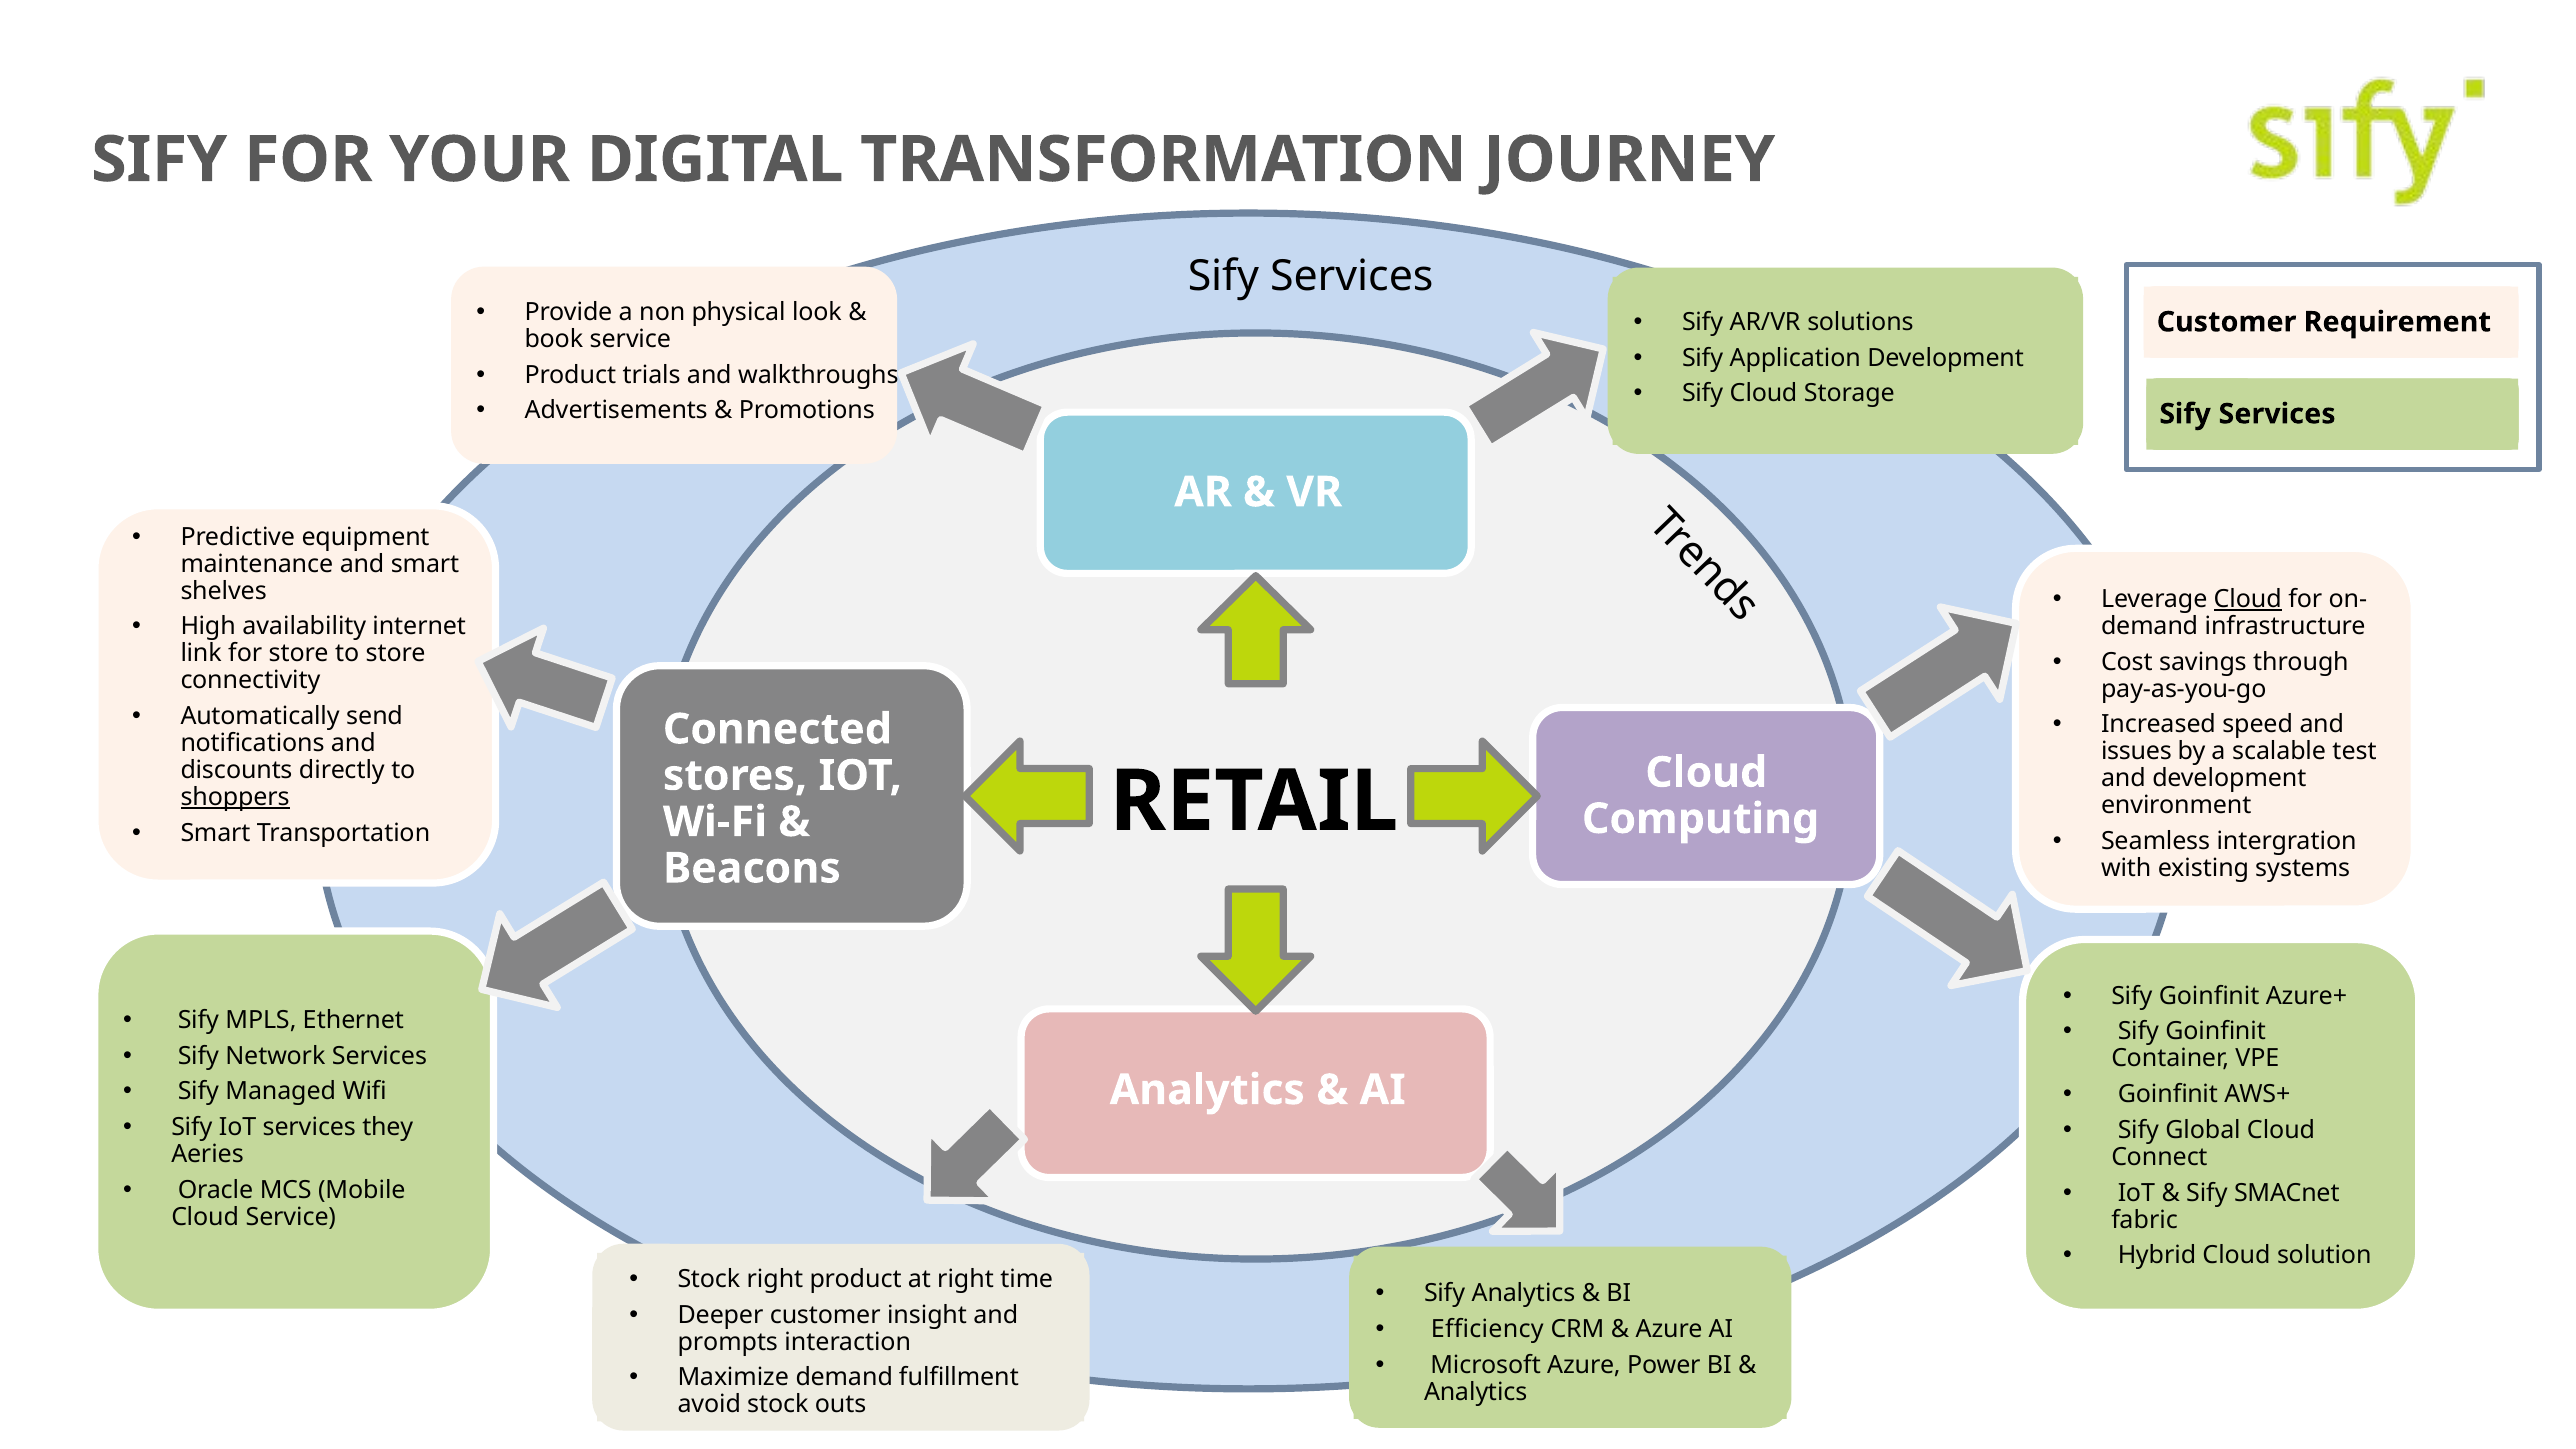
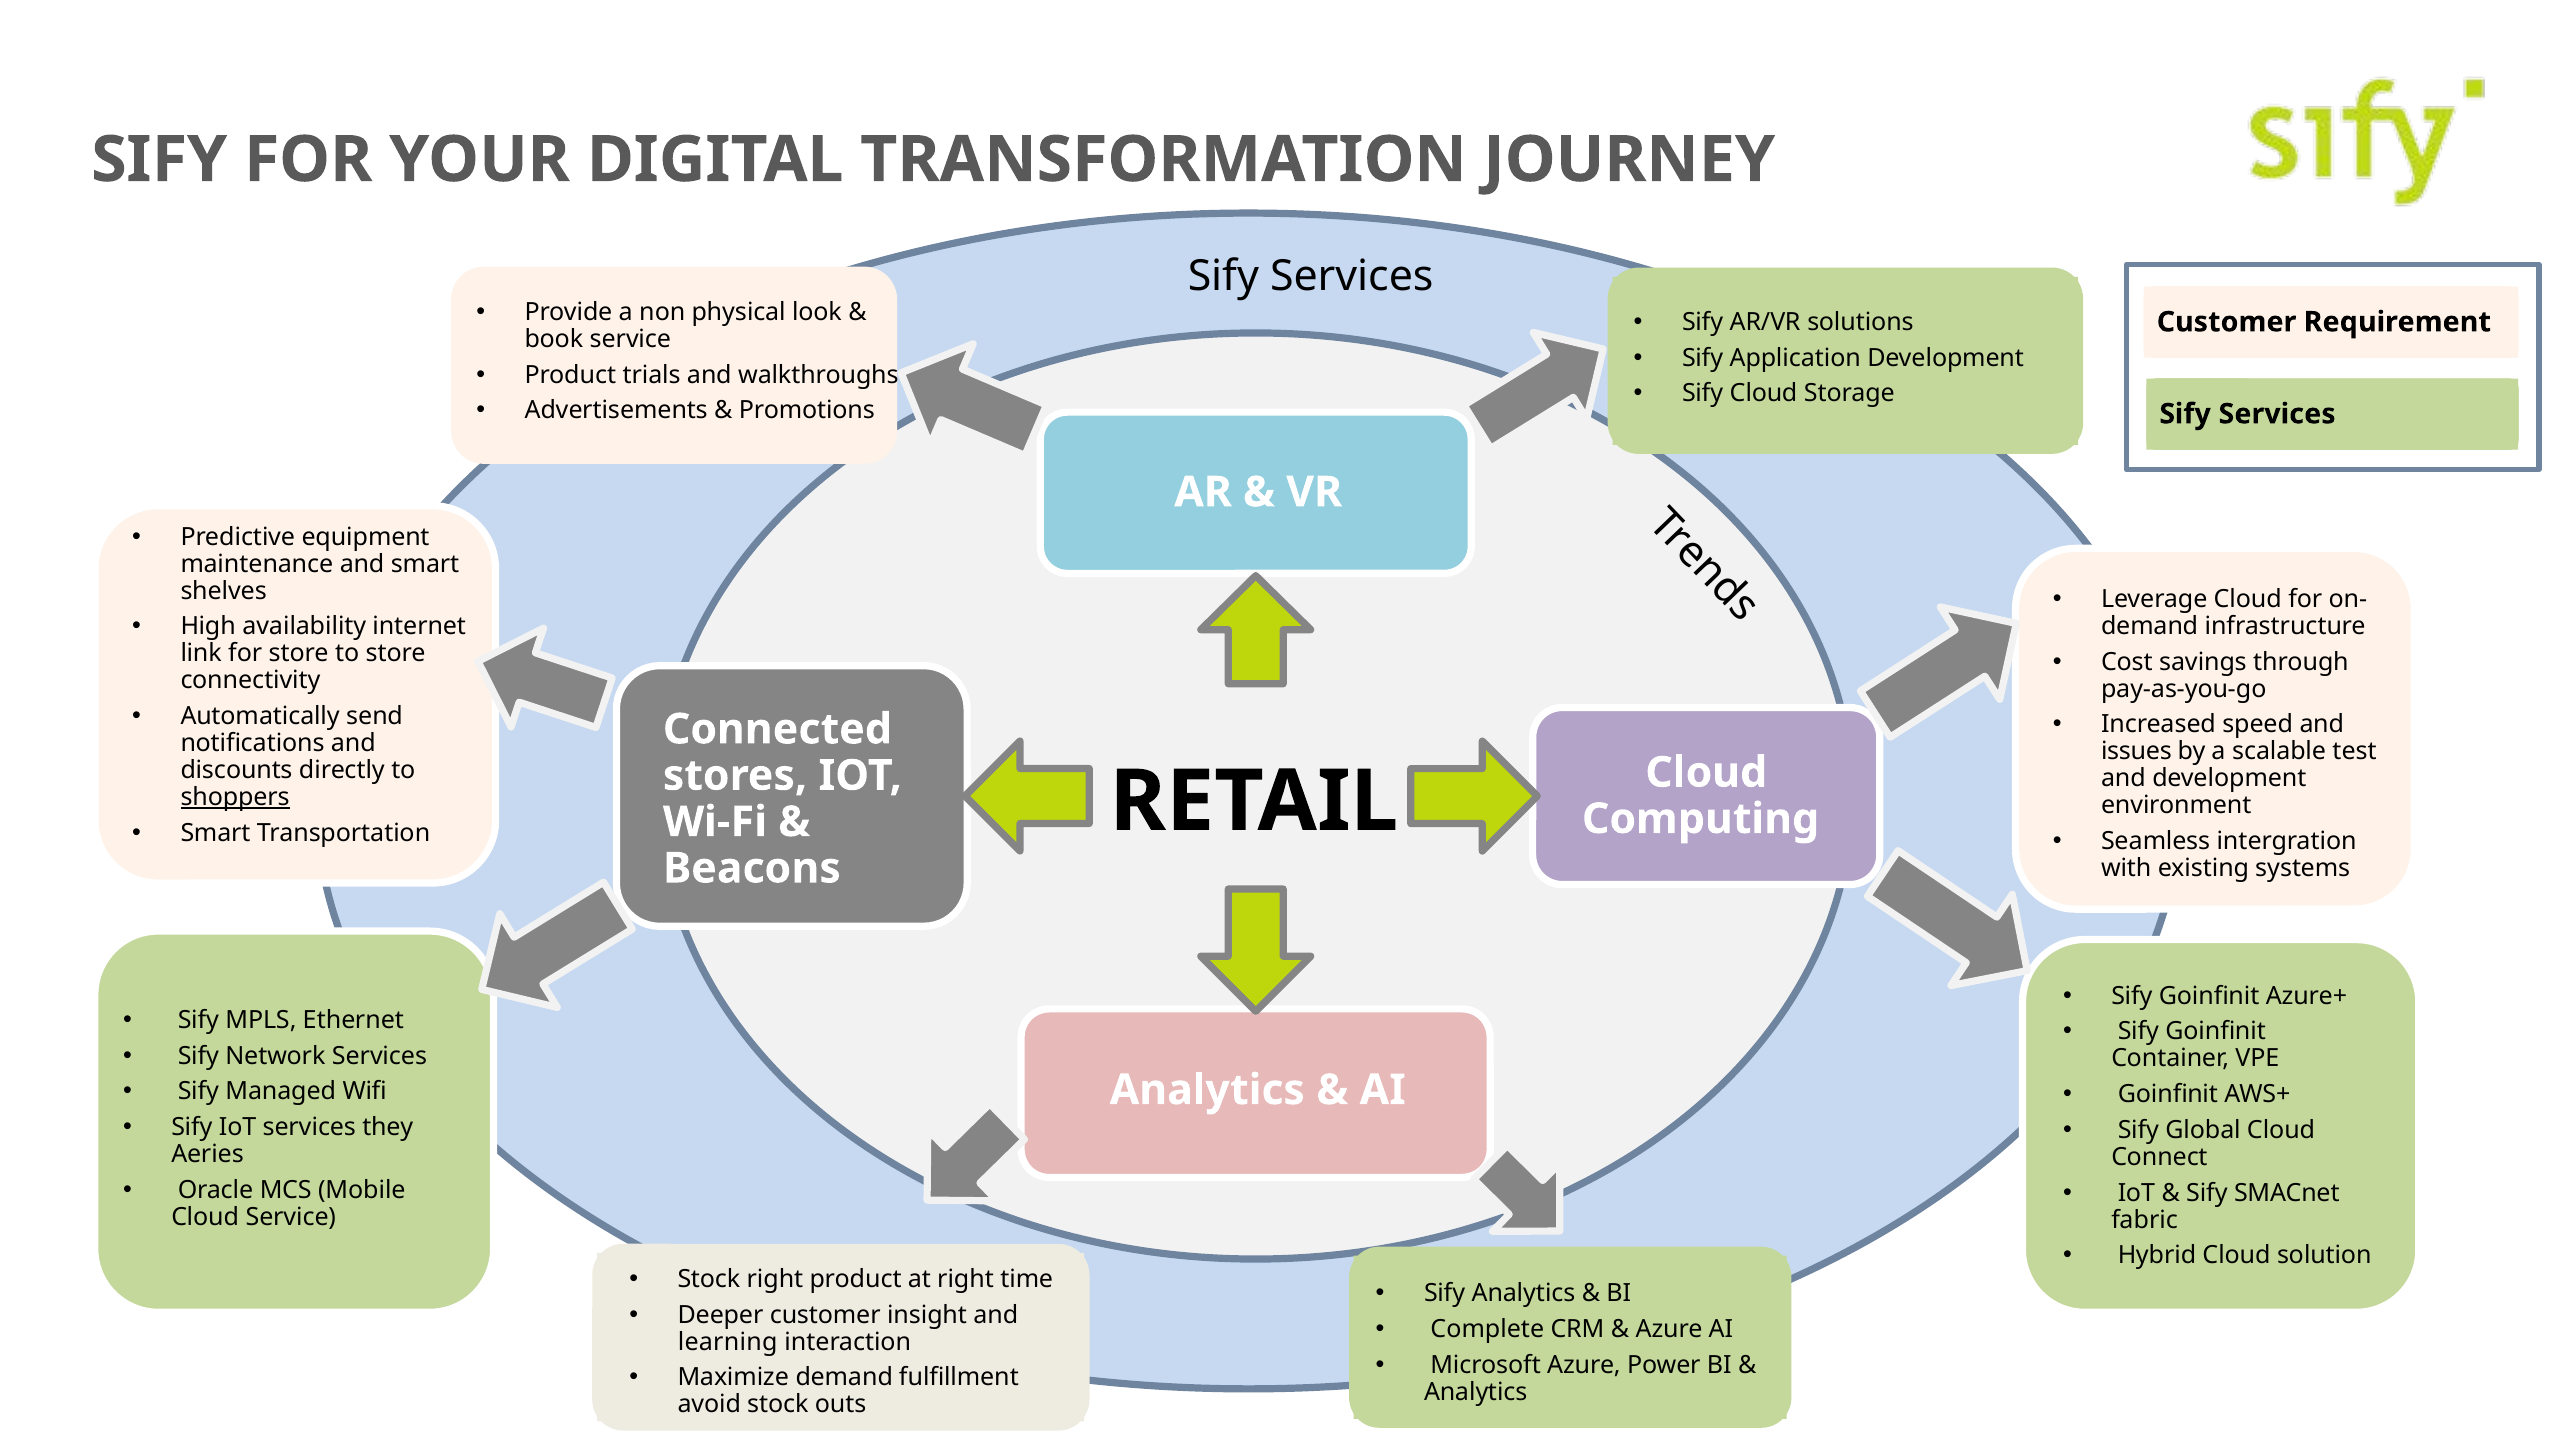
Cloud at (2248, 599) underline: present -> none
Efficiency: Efficiency -> Complete
prompts: prompts -> learning
